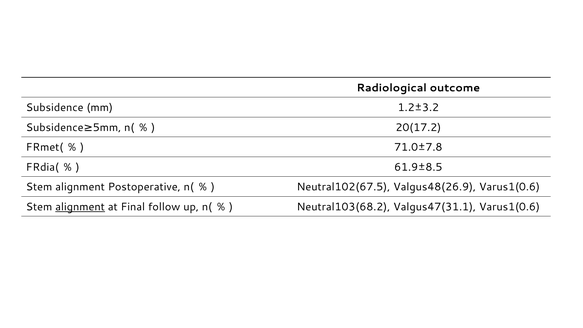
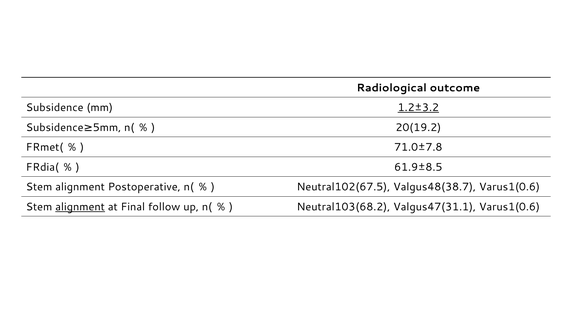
1.2±3.2 underline: none -> present
20(17.2: 20(17.2 -> 20(19.2
Valgus48(26.9: Valgus48(26.9 -> Valgus48(38.7
